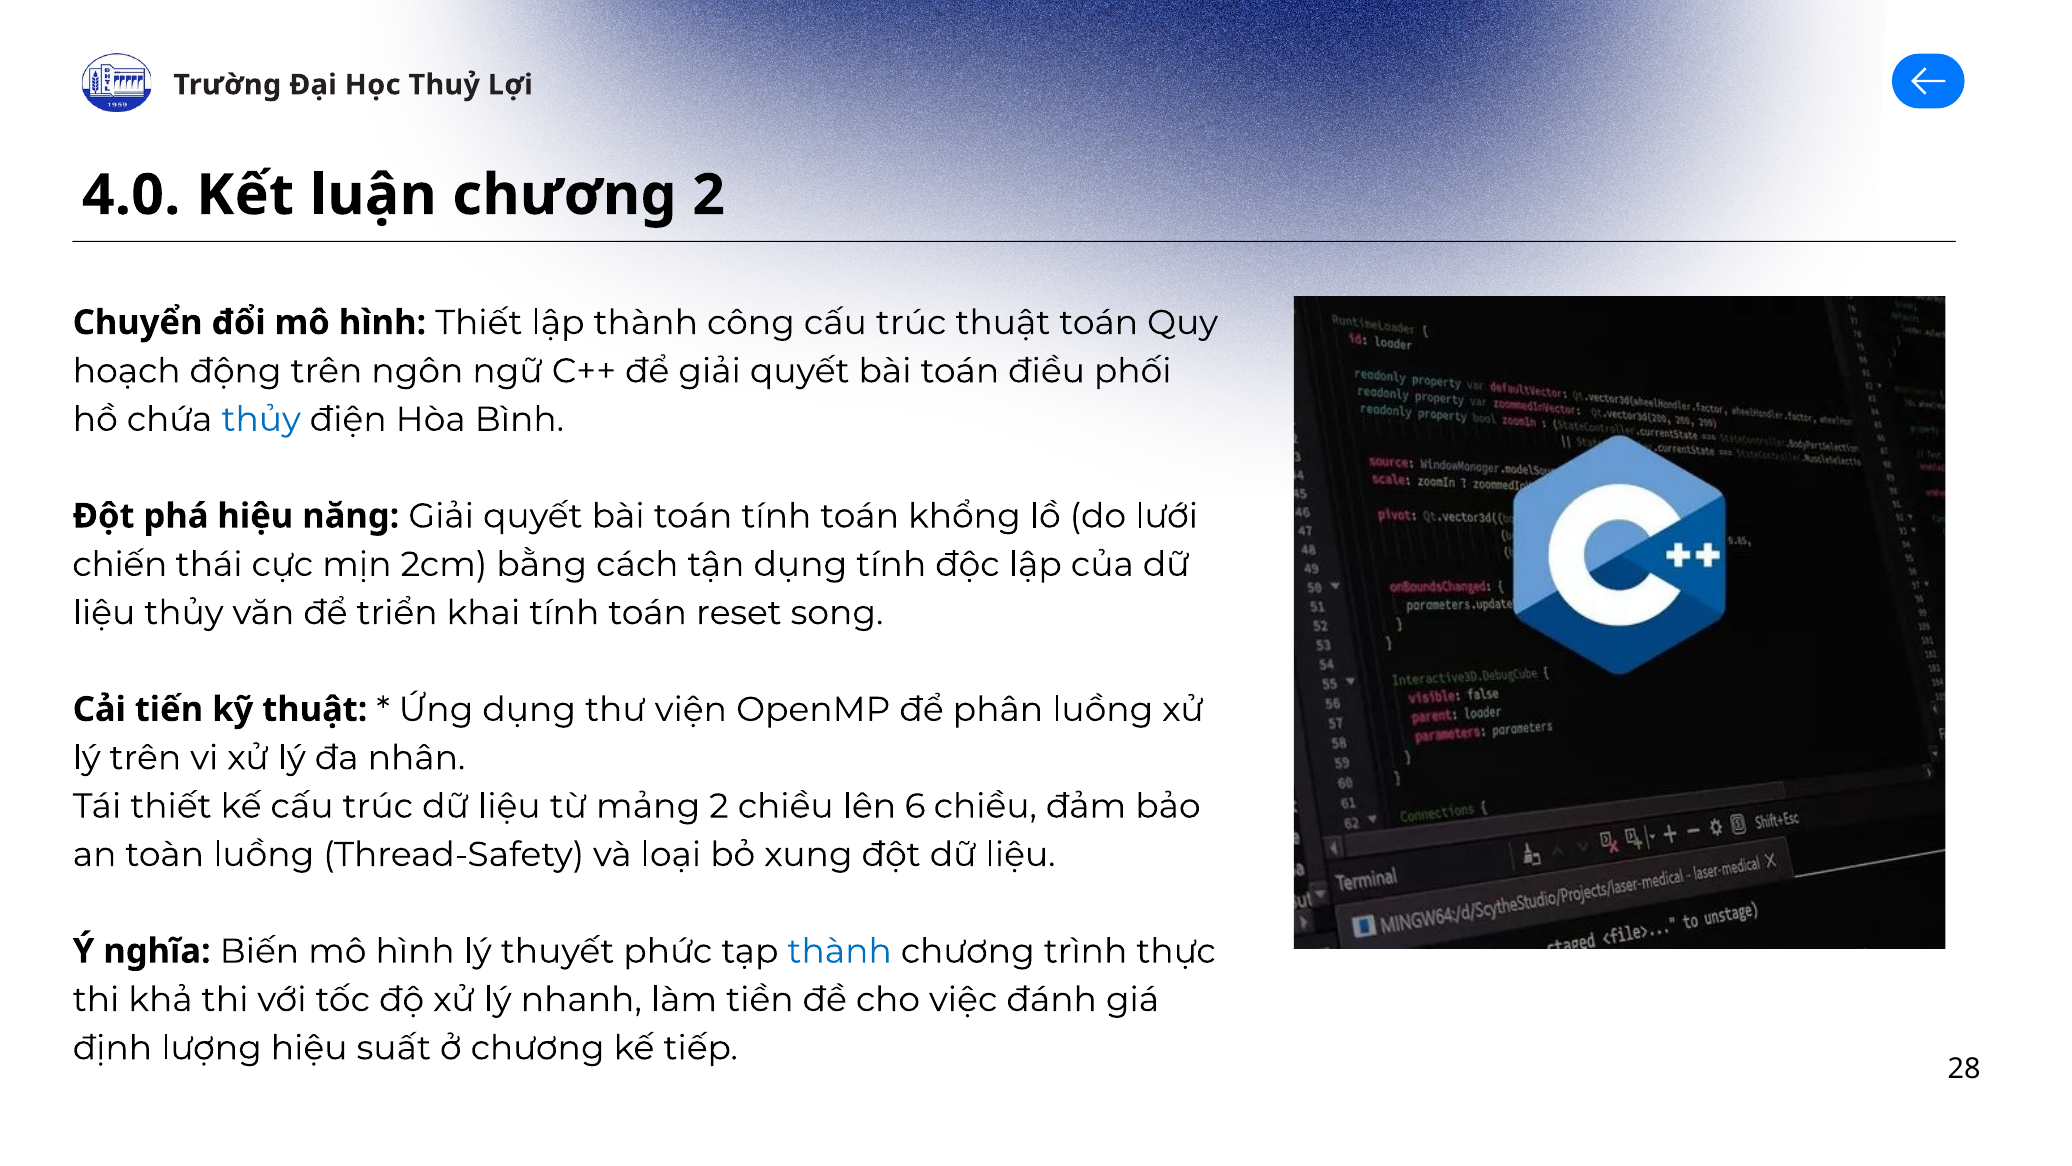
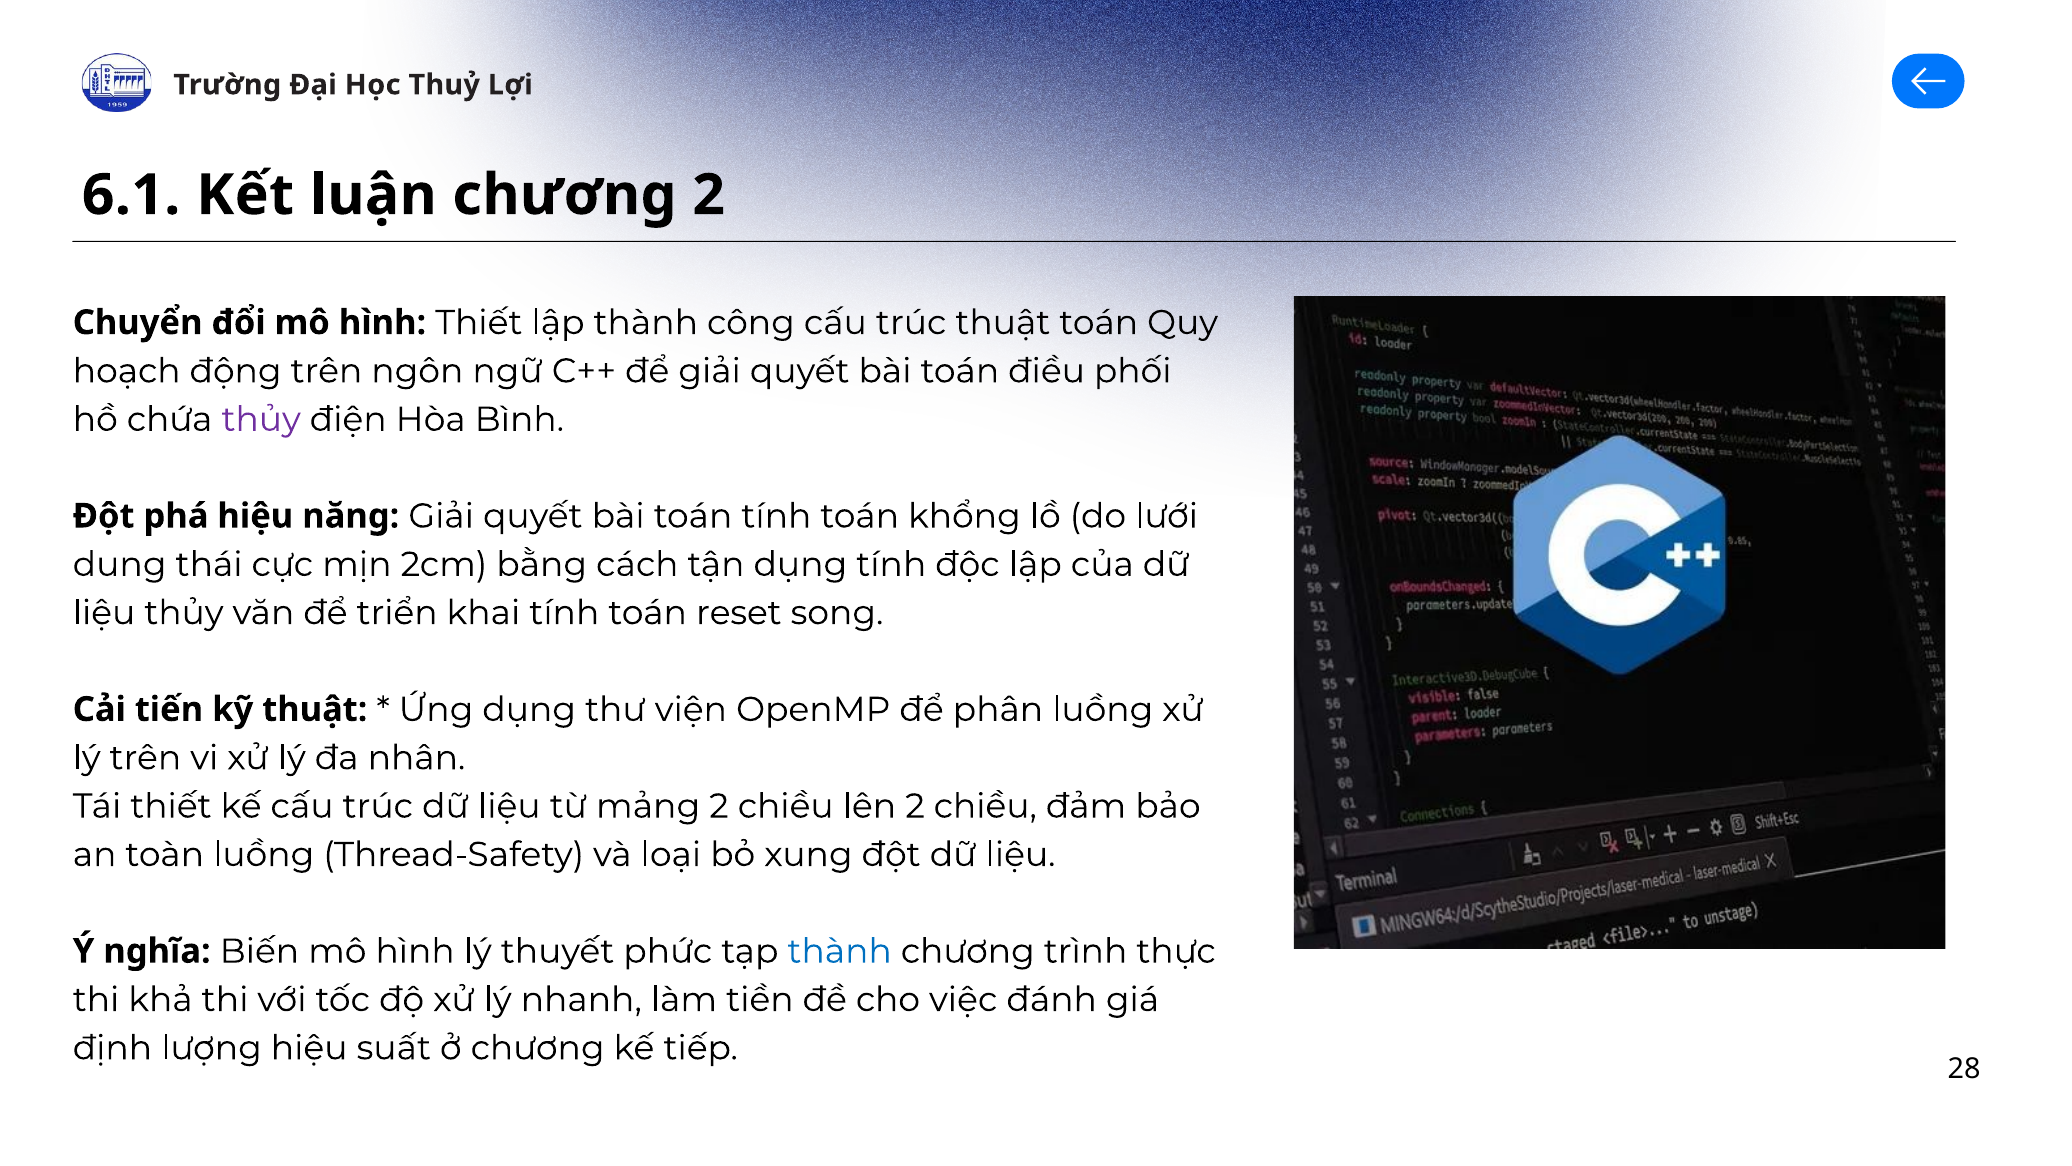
4.0: 4.0 -> 6.1
thủy at (261, 419) colour: blue -> purple
chiến: chiến -> dung
lên 6: 6 -> 2
